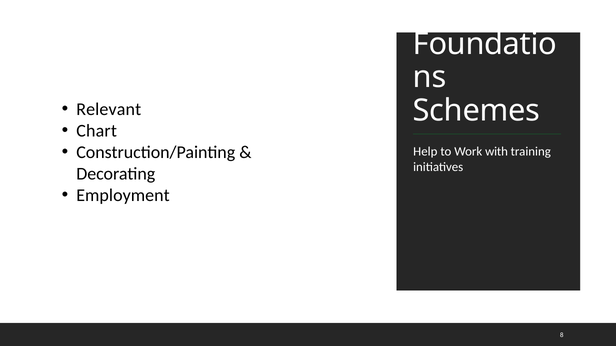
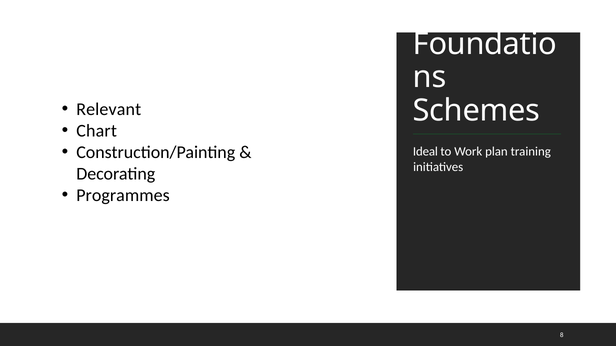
Help: Help -> Ideal
with: with -> plan
Employment: Employment -> Programmes
